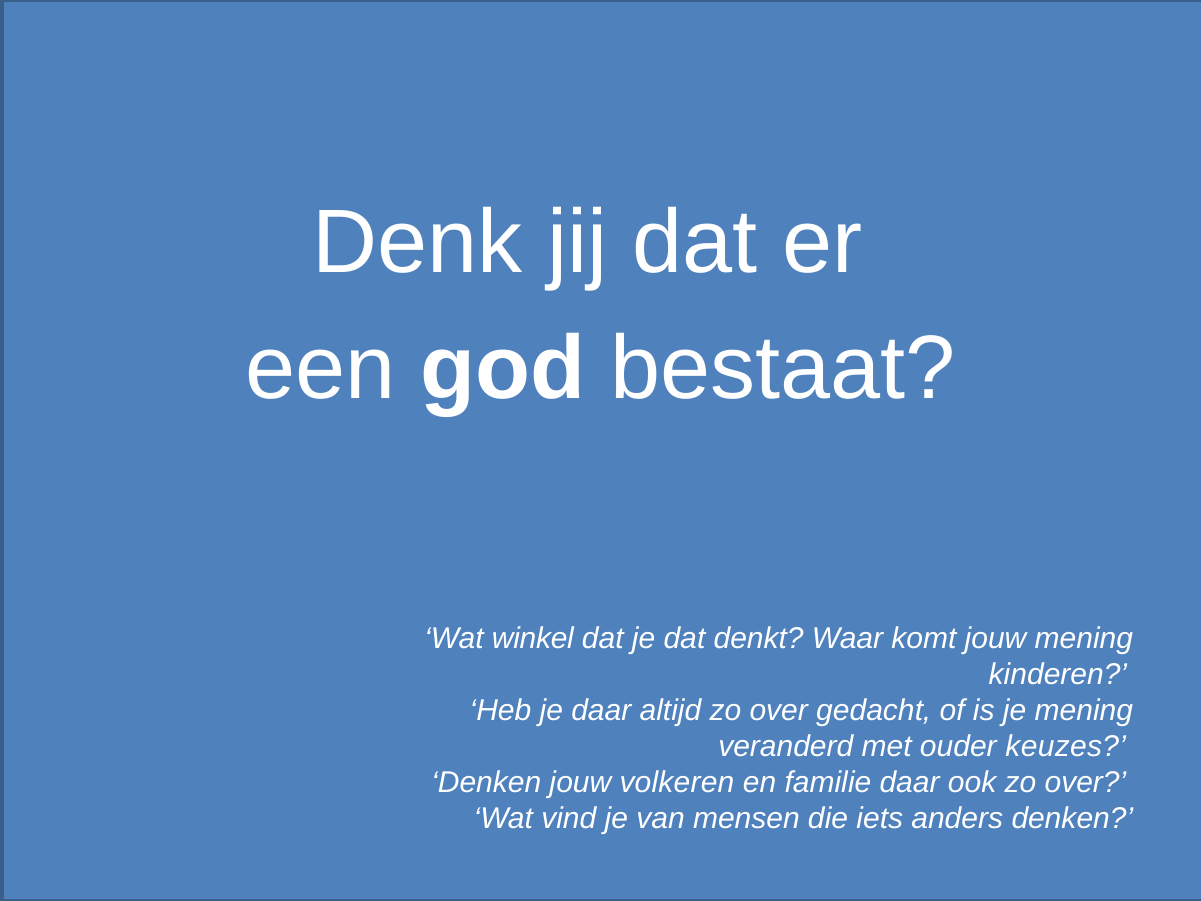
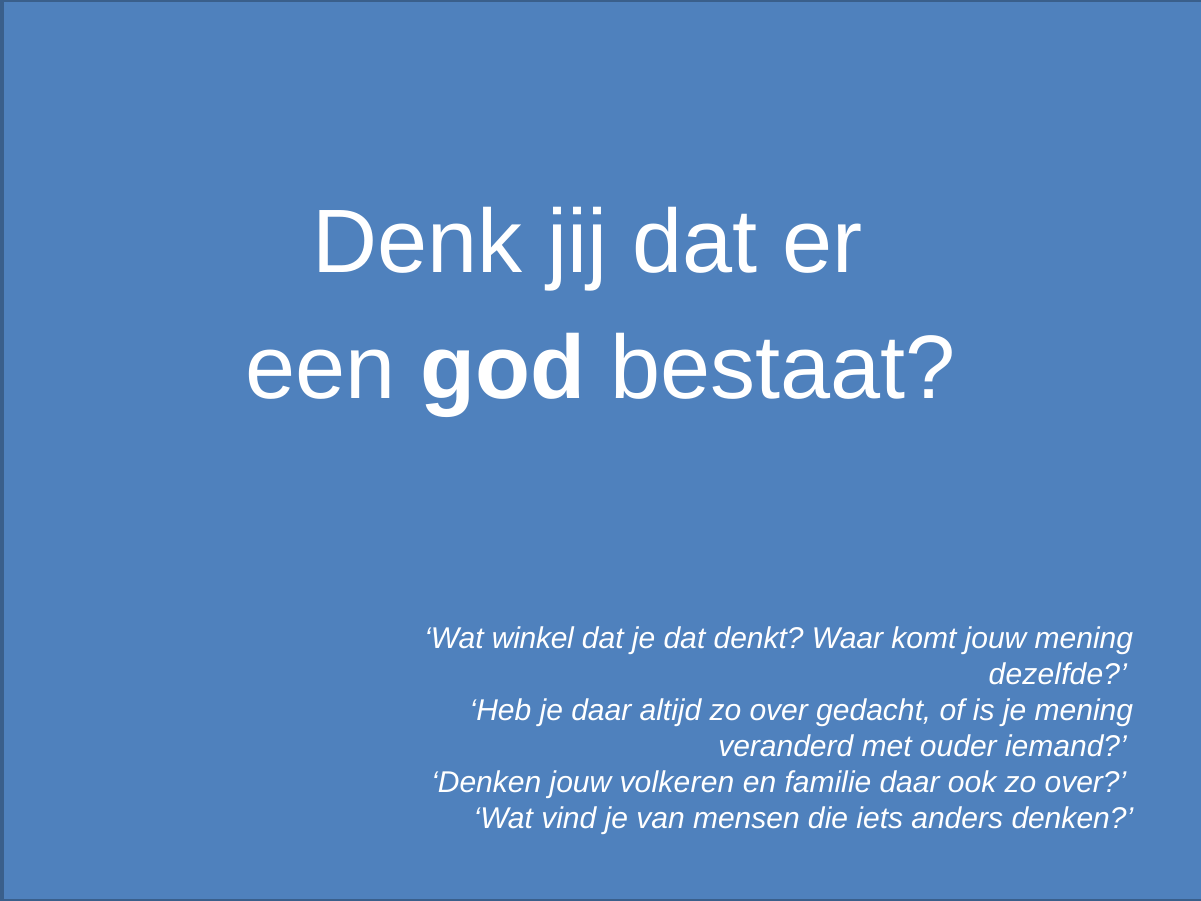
kinderen: kinderen -> dezelfde
keuzes: keuzes -> iemand
